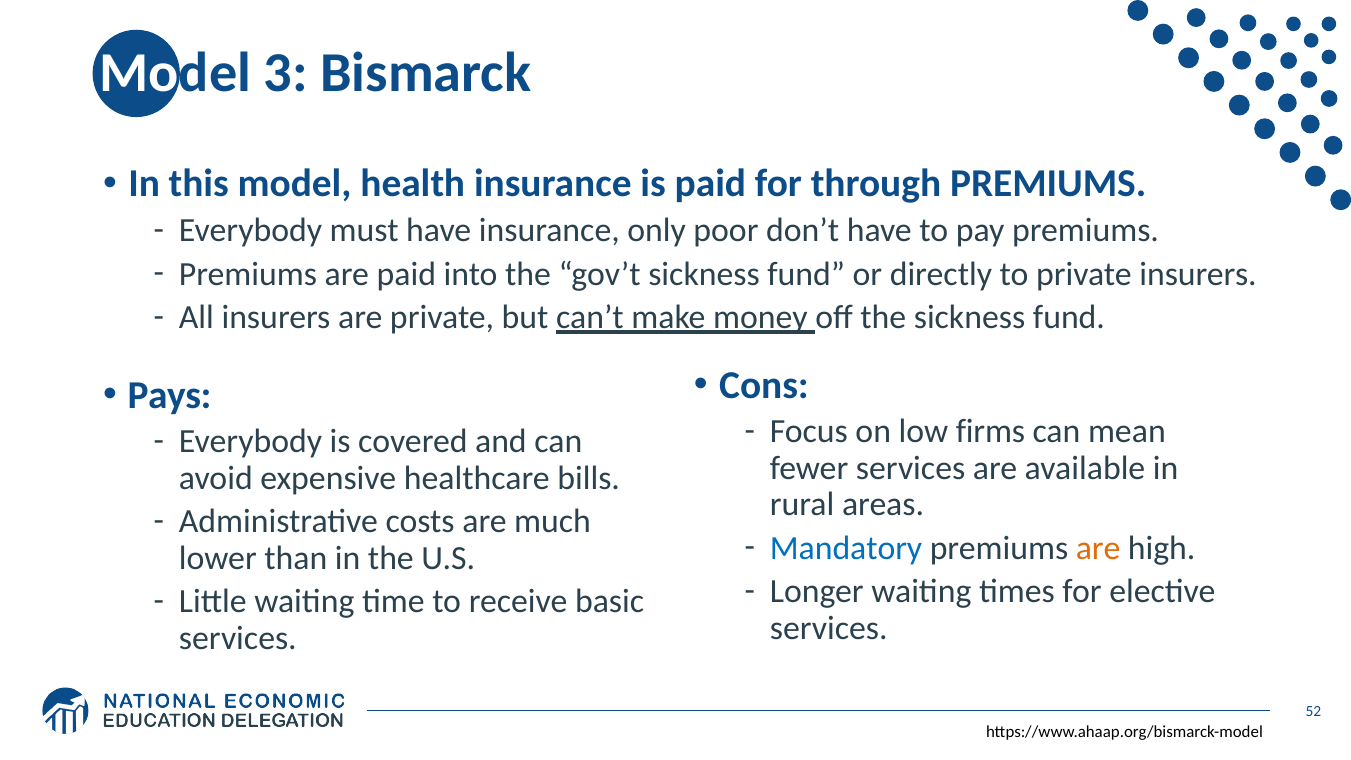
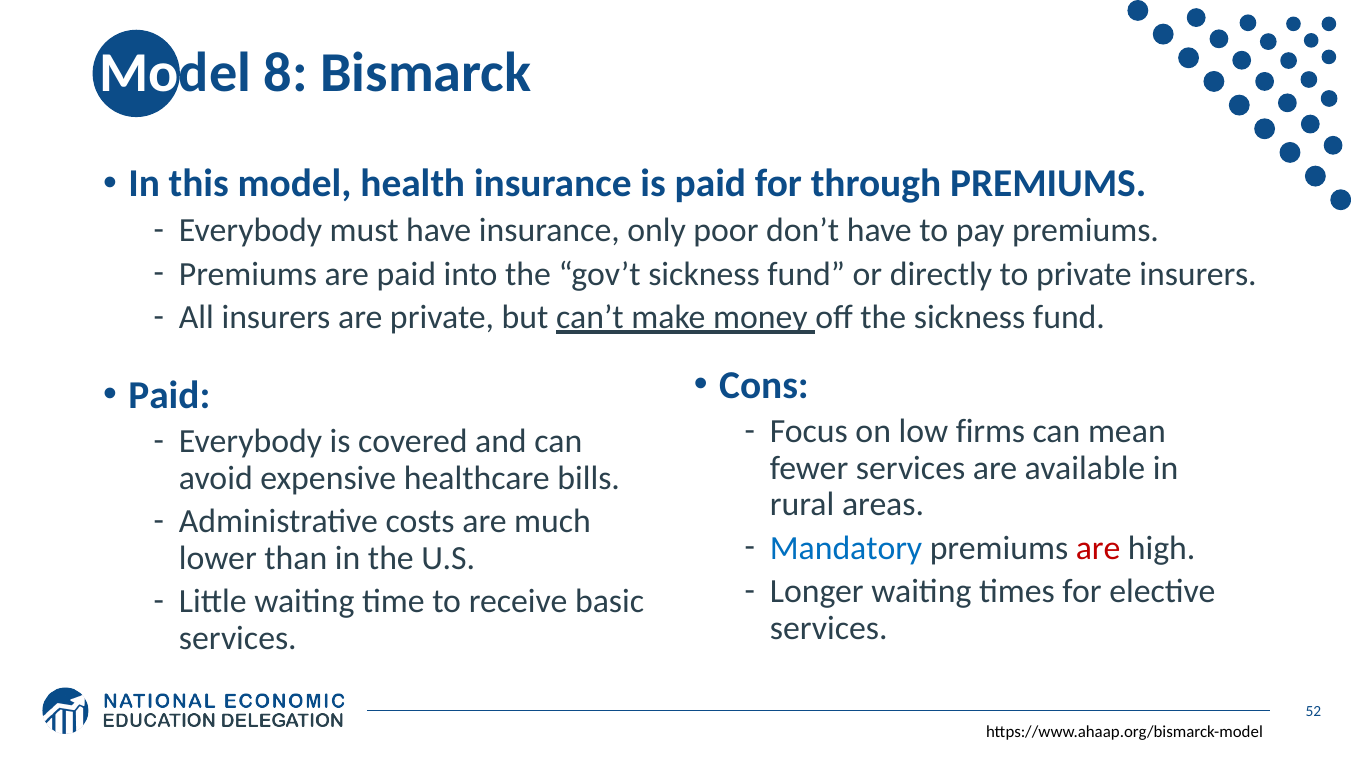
3: 3 -> 8
Pays at (170, 395): Pays -> Paid
are at (1098, 548) colour: orange -> red
